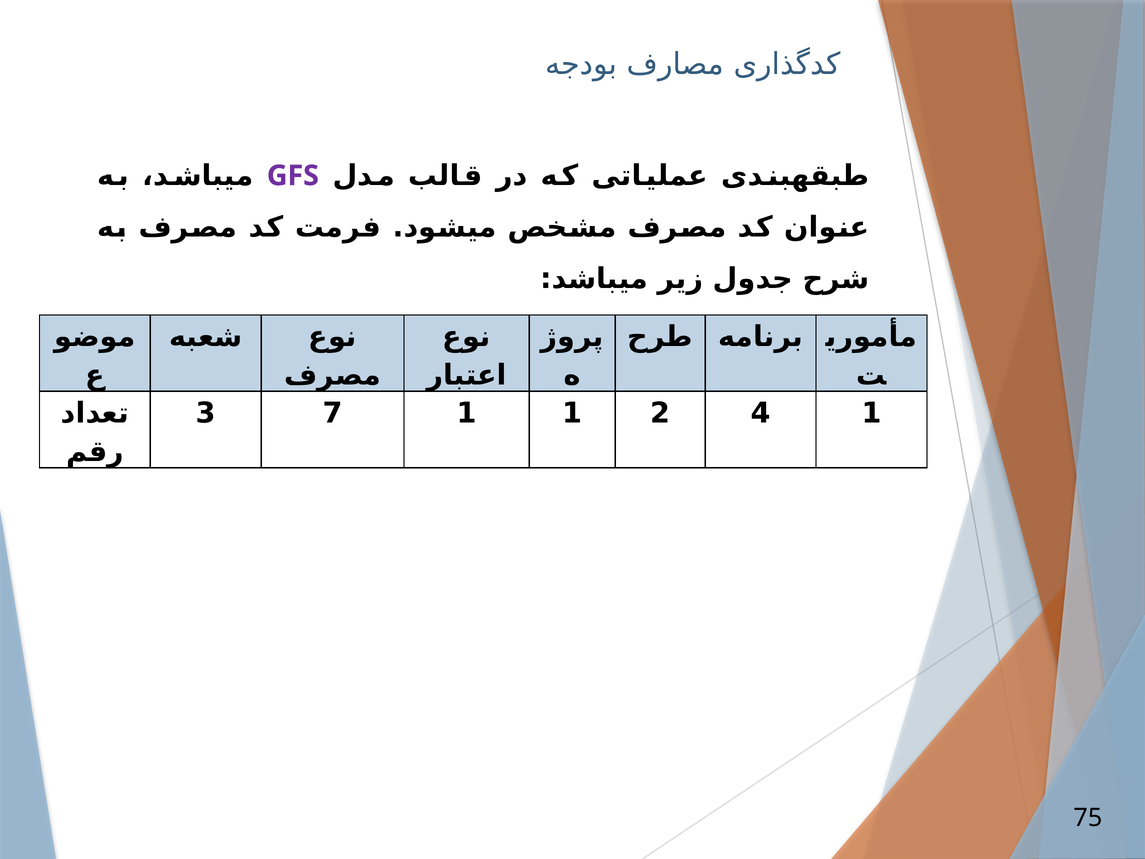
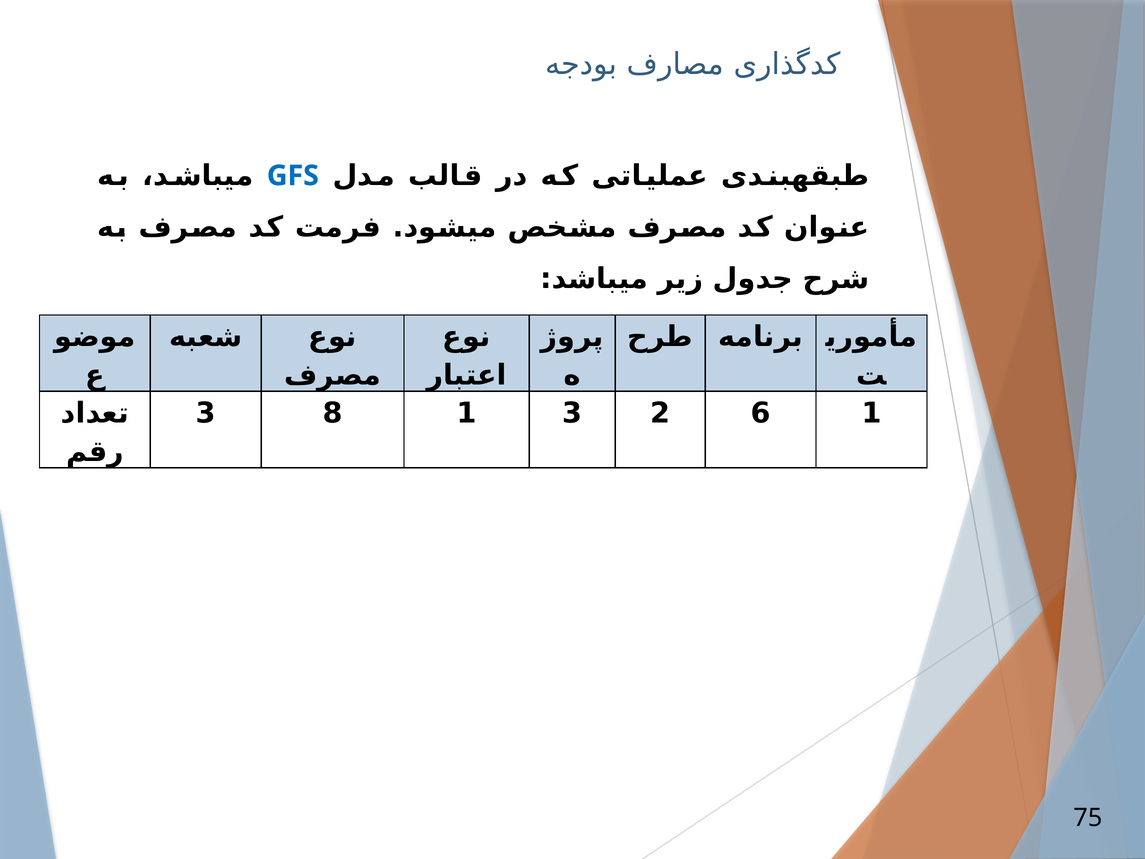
GFS colour: purple -> blue
7: 7 -> 8
1 1: 1 -> 3
4: 4 -> 6
